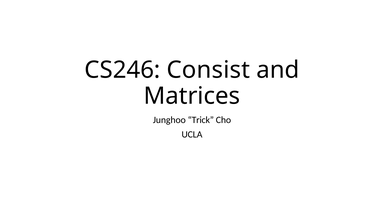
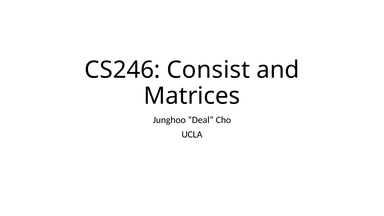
Trick: Trick -> Deal
